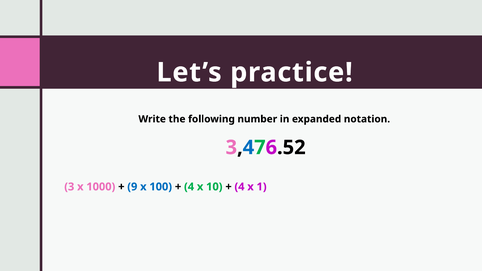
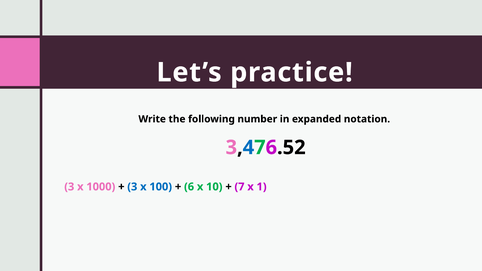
9 at (132, 187): 9 -> 3
4 at (189, 187): 4 -> 6
4 at (239, 187): 4 -> 7
